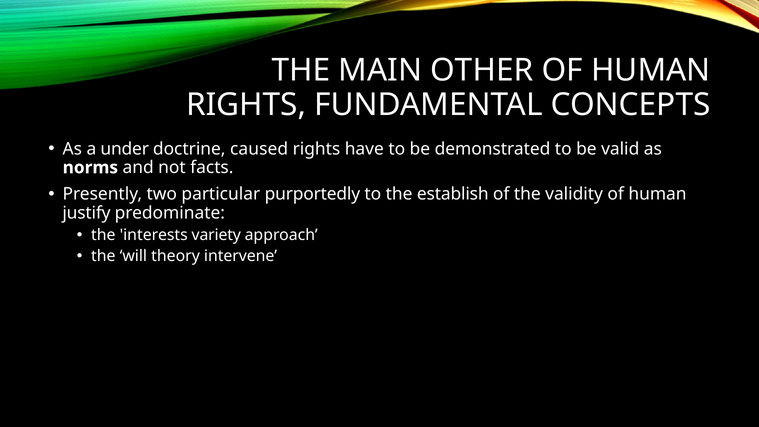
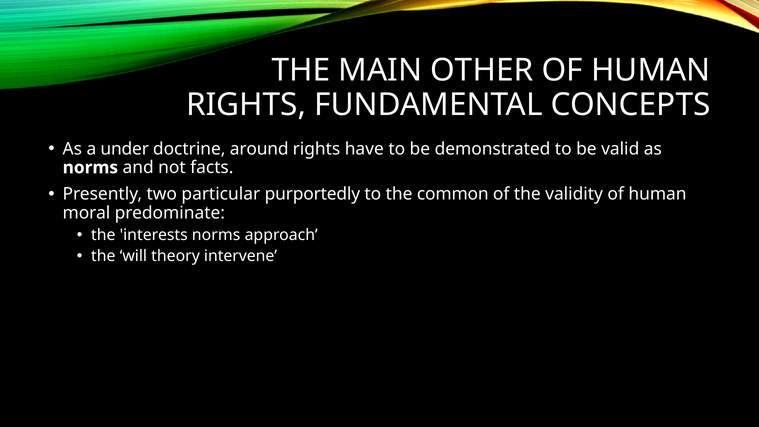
caused: caused -> around
establish: establish -> common
justify: justify -> moral
interests variety: variety -> norms
